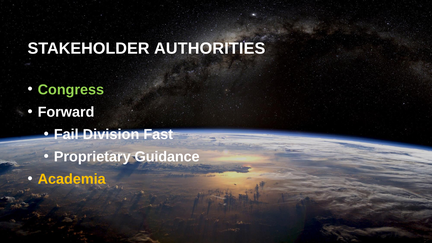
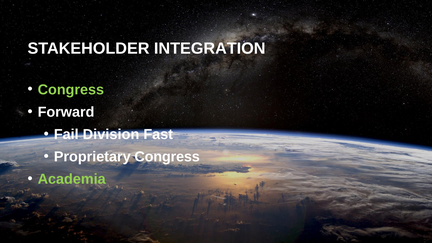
AUTHORITIES: AUTHORITIES -> INTEGRATION
Proprietary Guidance: Guidance -> Congress
Academia colour: yellow -> light green
